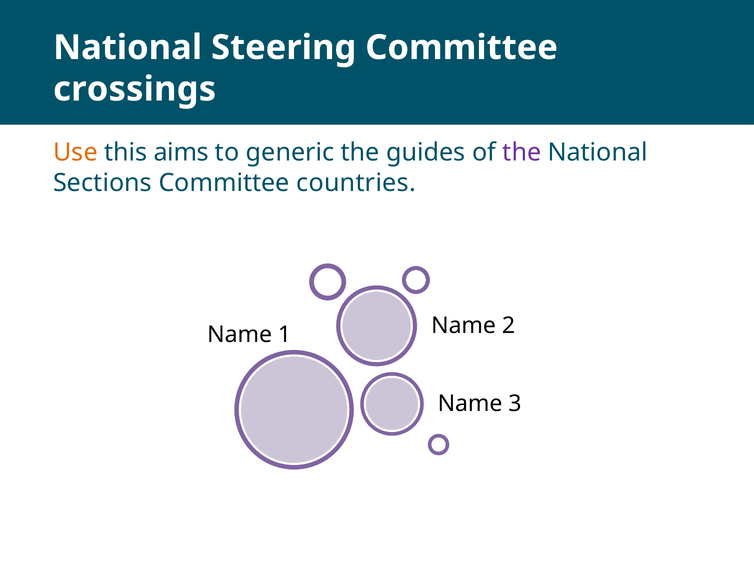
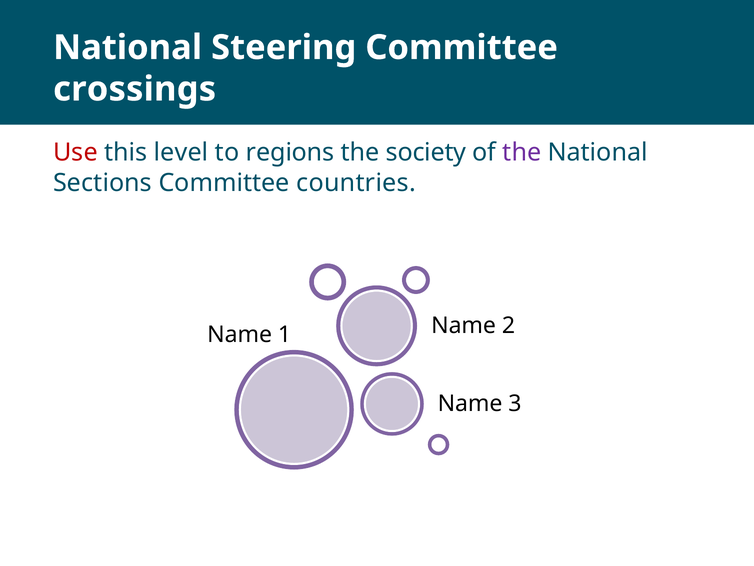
Use colour: orange -> red
aims: aims -> level
generic: generic -> regions
guides: guides -> society
